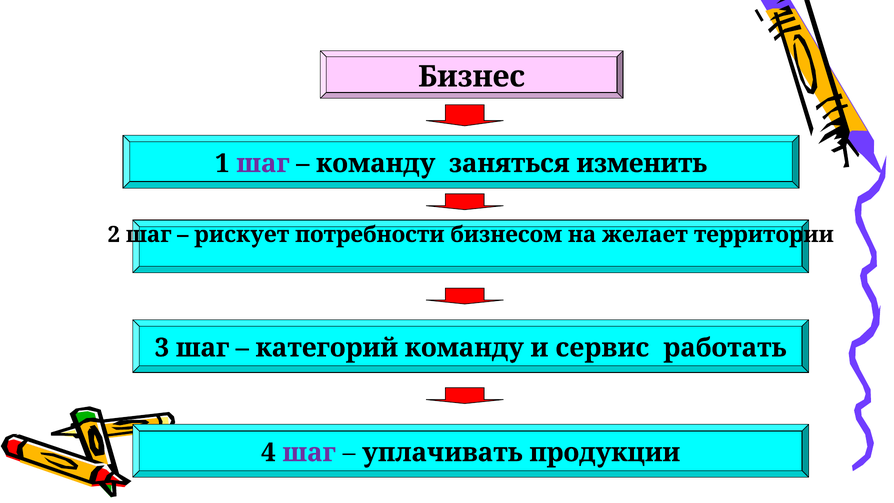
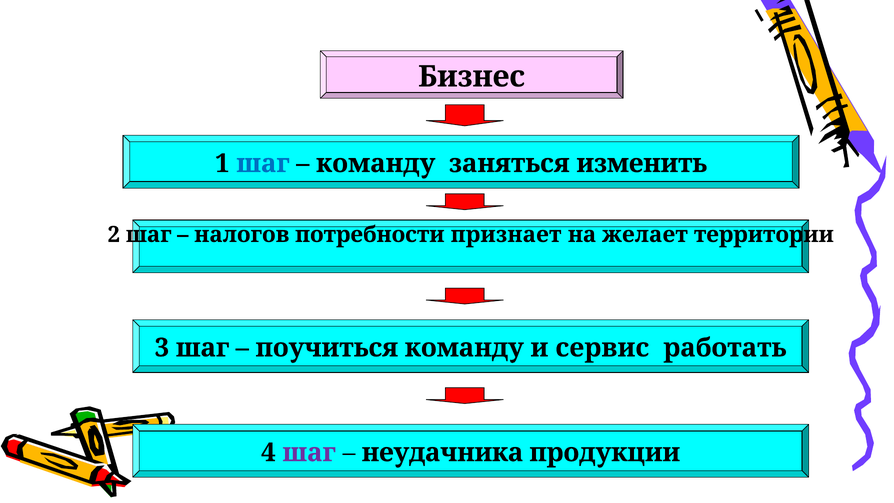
шаг at (263, 163) colour: purple -> blue
рискует: рискует -> налогов
бизнесом: бизнесом -> признает
категорий: категорий -> поучиться
уплачивать: уплачивать -> неудачника
